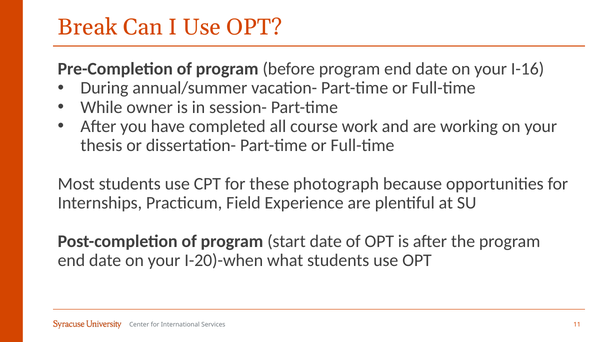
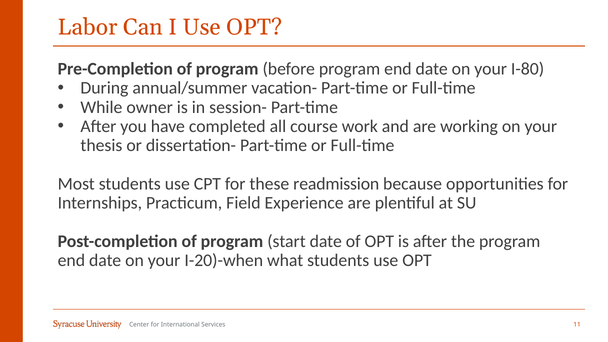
Break: Break -> Labor
I-16: I-16 -> I-80
photograph: photograph -> readmission
